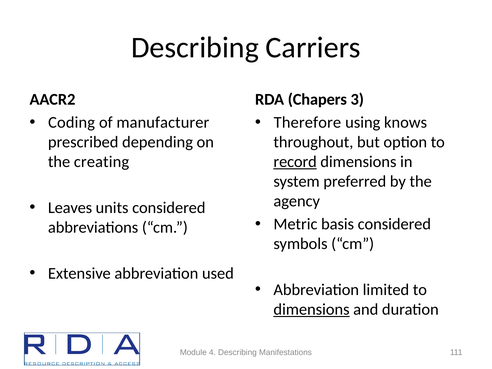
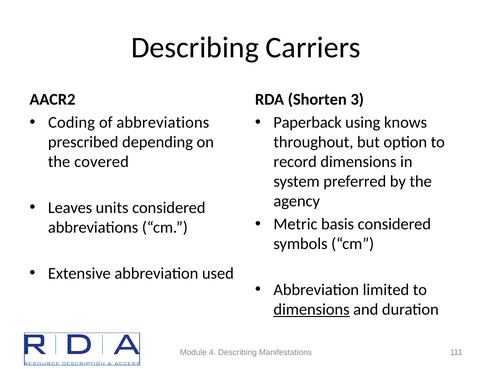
Chapers: Chapers -> Shorten
of manufacturer: manufacturer -> abbreviations
Therefore: Therefore -> Paperback
creating: creating -> covered
record underline: present -> none
